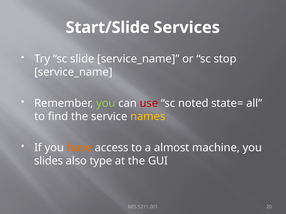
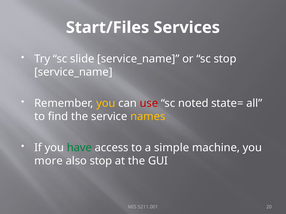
Start/Slide: Start/Slide -> Start/Files
you at (106, 103) colour: light green -> yellow
have colour: orange -> green
almost: almost -> simple
slides: slides -> more
also type: type -> stop
